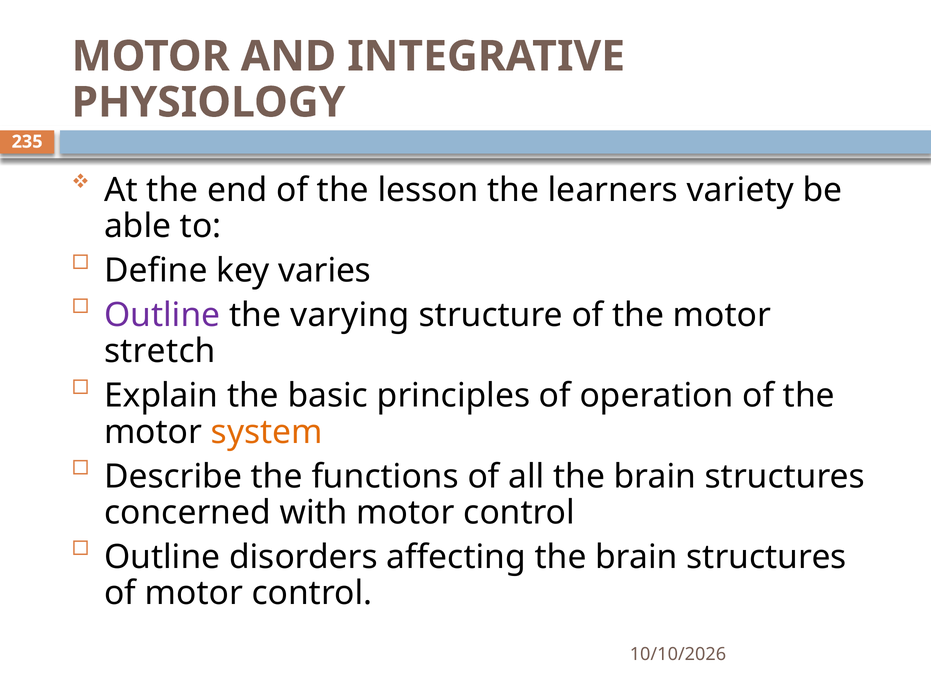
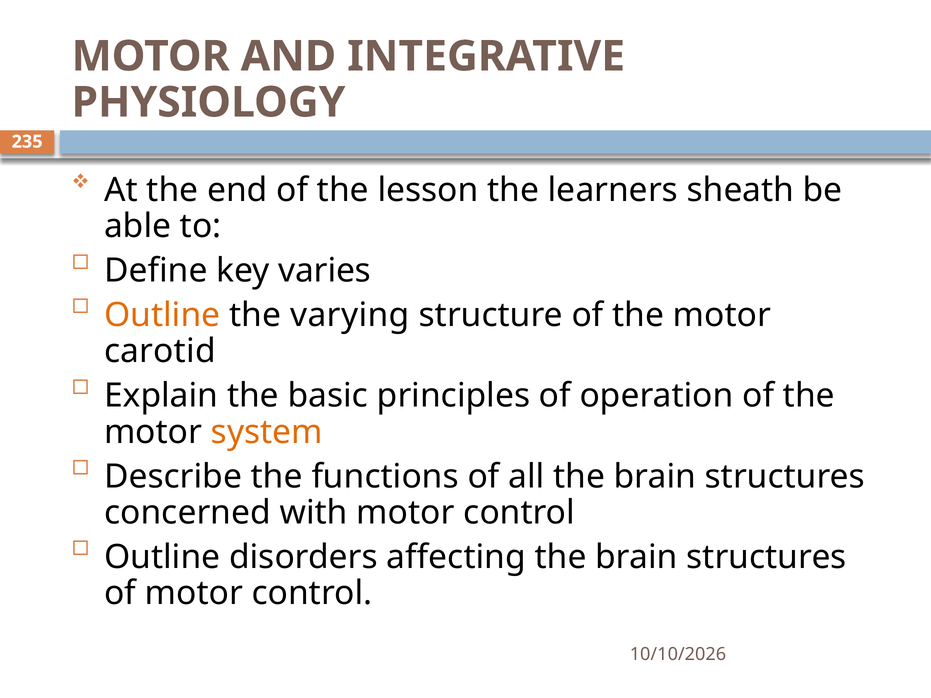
variety: variety -> sheath
Outline at (162, 315) colour: purple -> orange
stretch: stretch -> carotid
